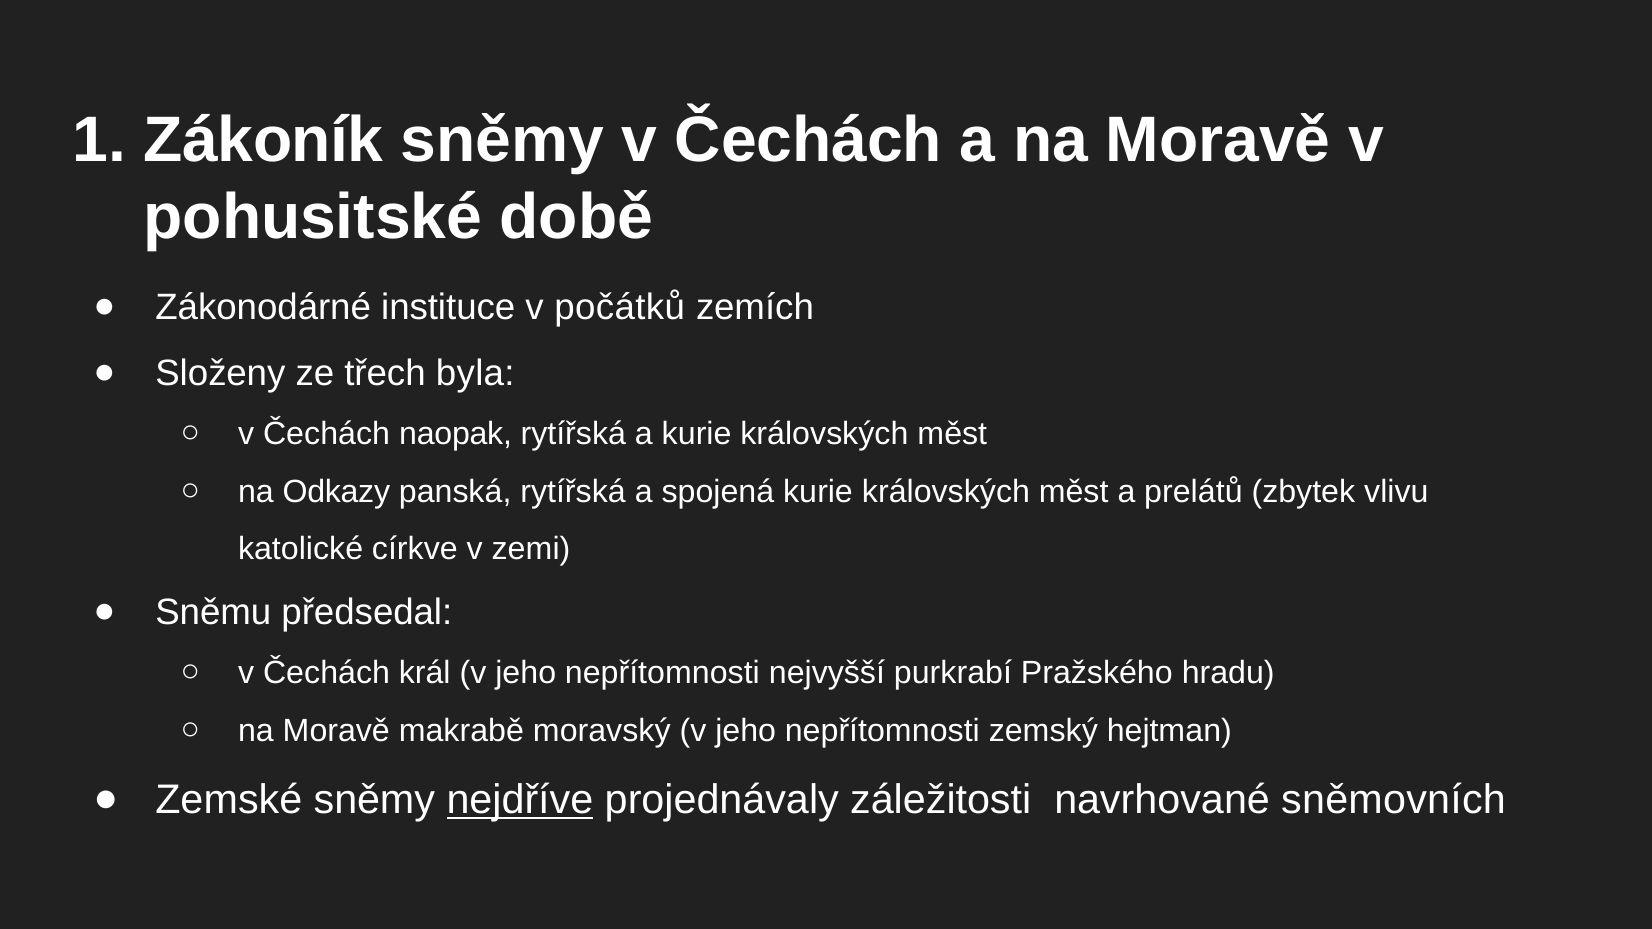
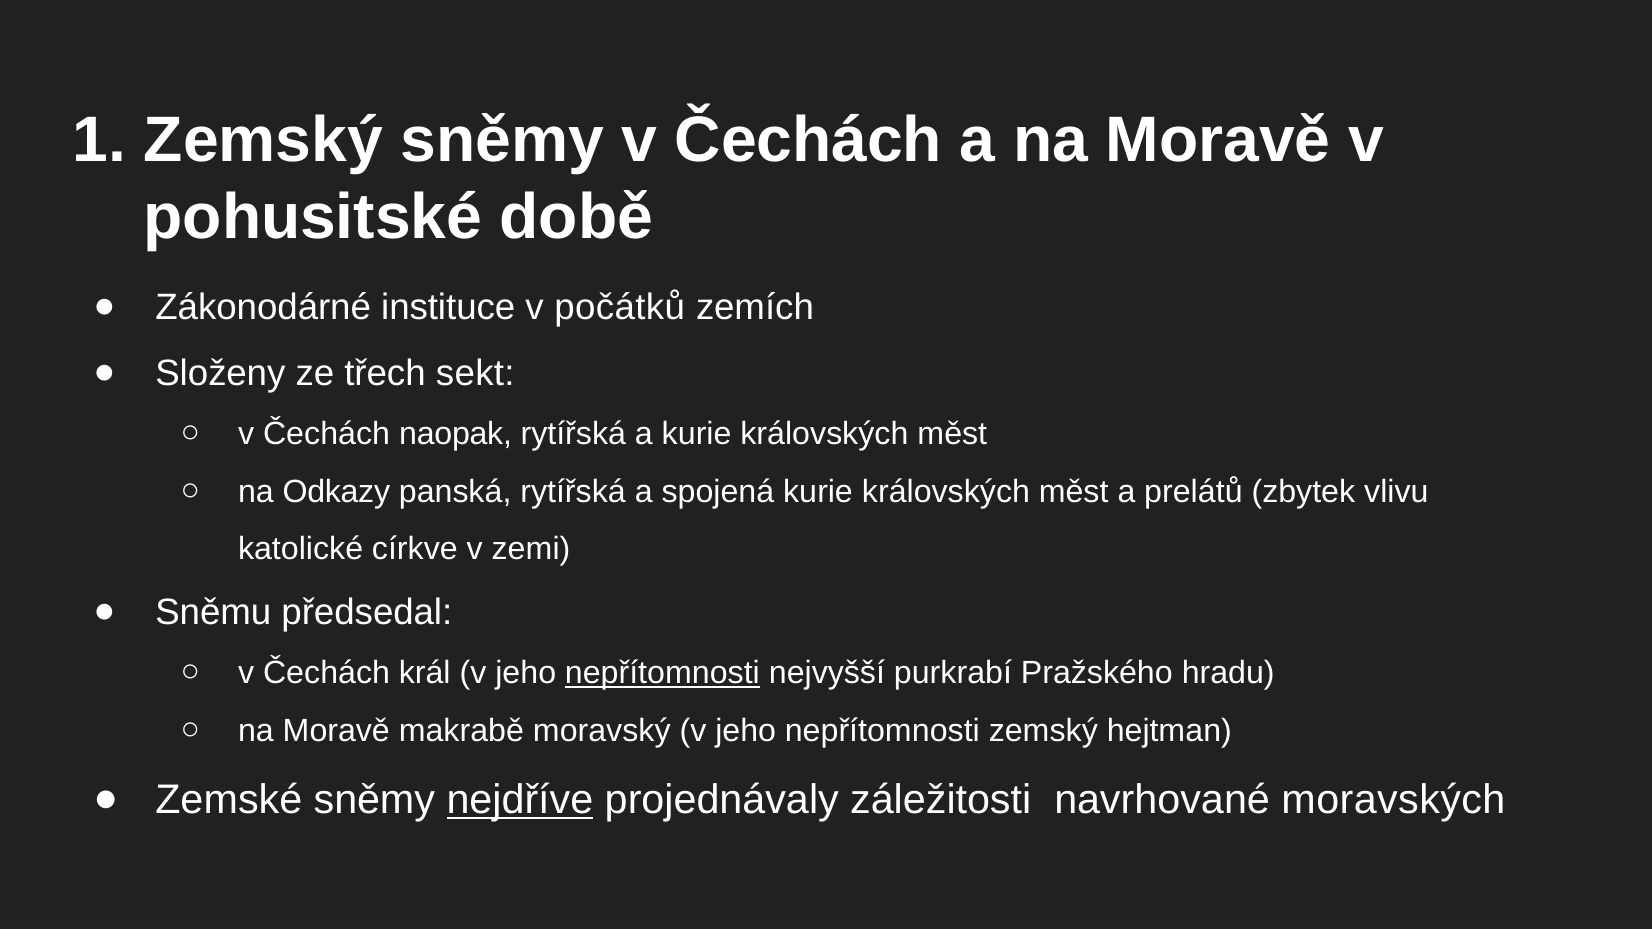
1 Zákoník: Zákoník -> Zemský
byla: byla -> sekt
nepřítomnosti at (662, 673) underline: none -> present
sněmovních: sněmovních -> moravských
